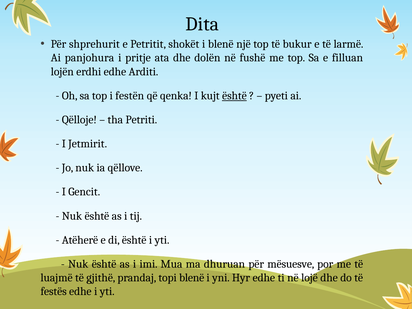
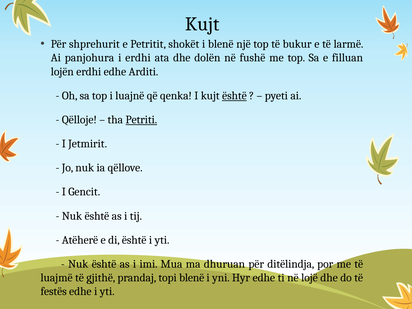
Dita at (202, 24): Dita -> Kujt
i pritje: pritje -> erdhi
festën: festën -> luajnë
Petriti underline: none -> present
mësuesve: mësuesve -> ditëlindja
